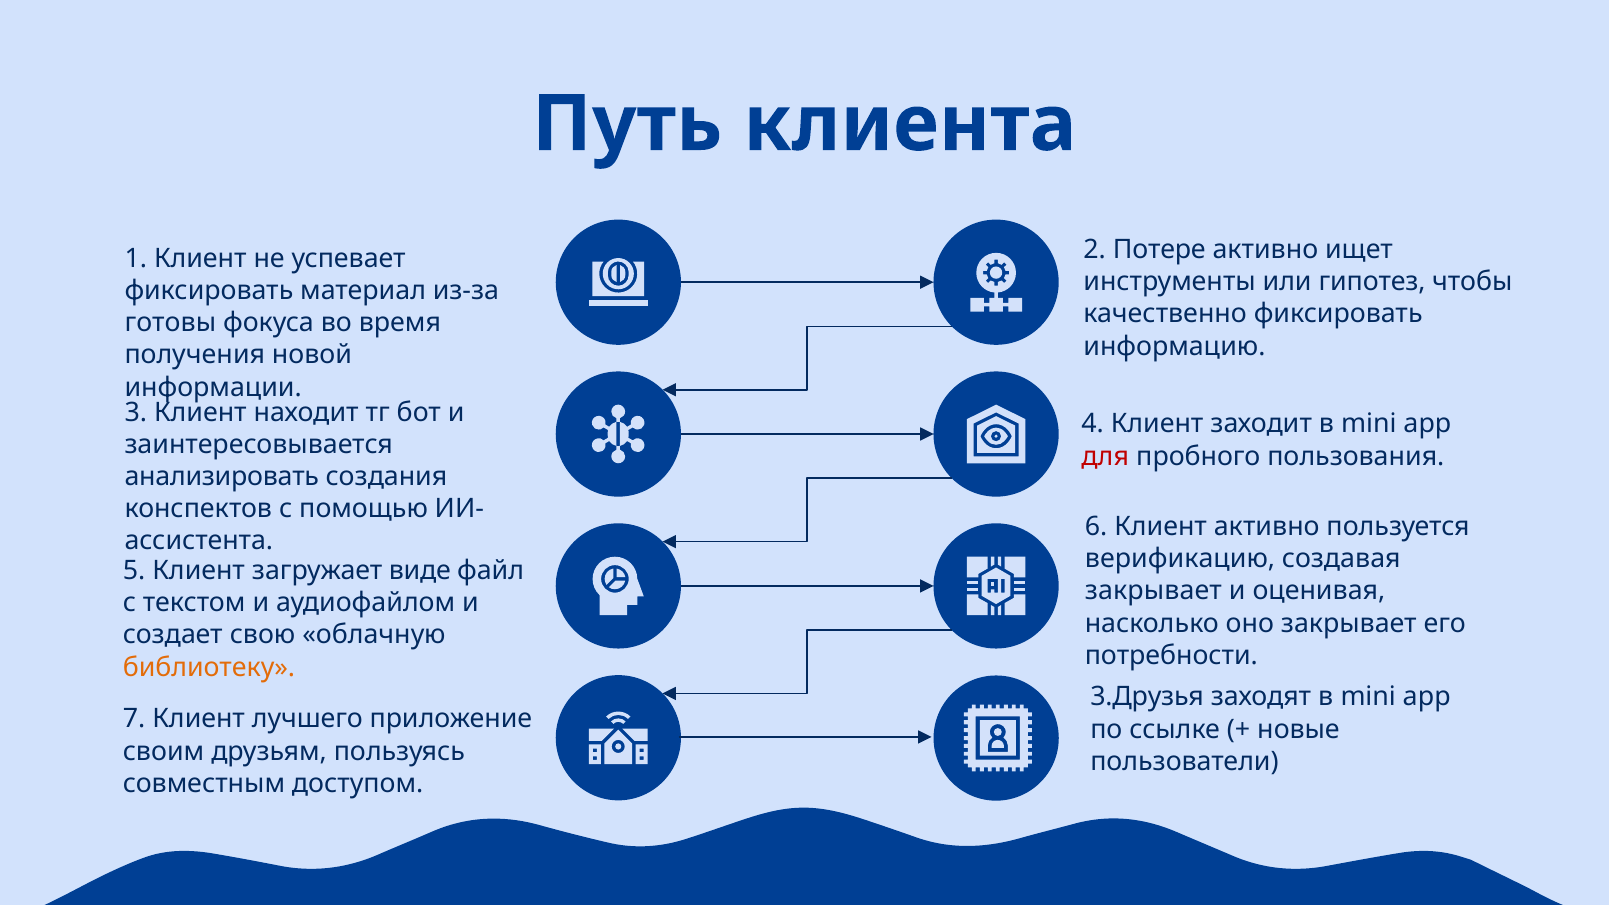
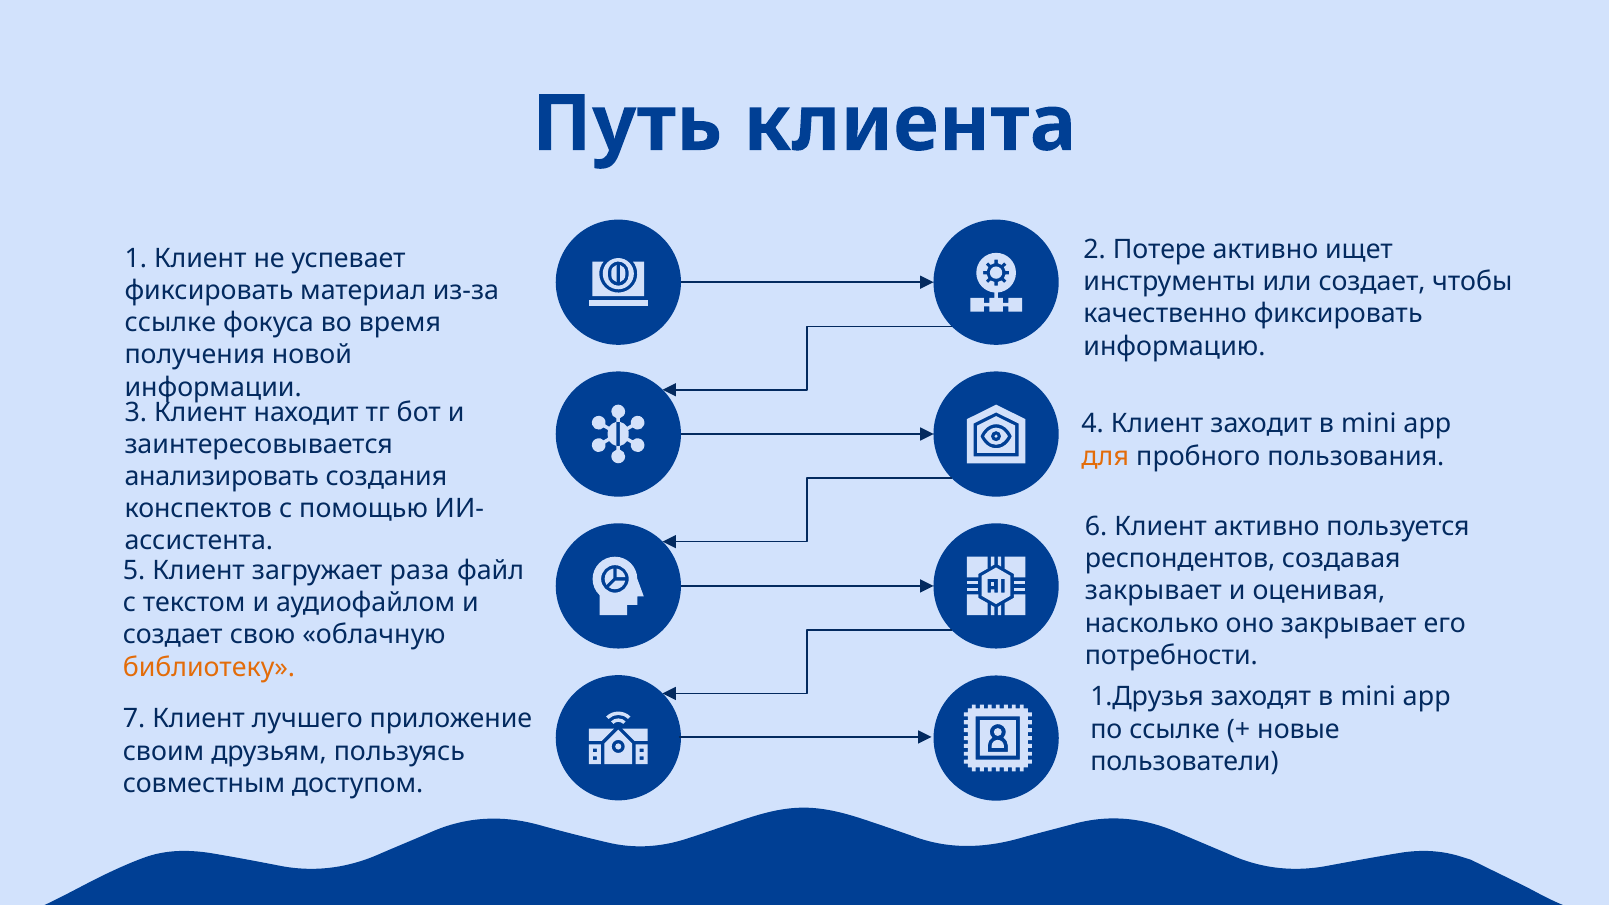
или гипотез: гипотез -> создает
готовы at (170, 323): готовы -> ссылке
для colour: red -> orange
верификацию: верификацию -> респондентов
виде: виде -> раза
3.Друзья: 3.Друзья -> 1.Друзья
